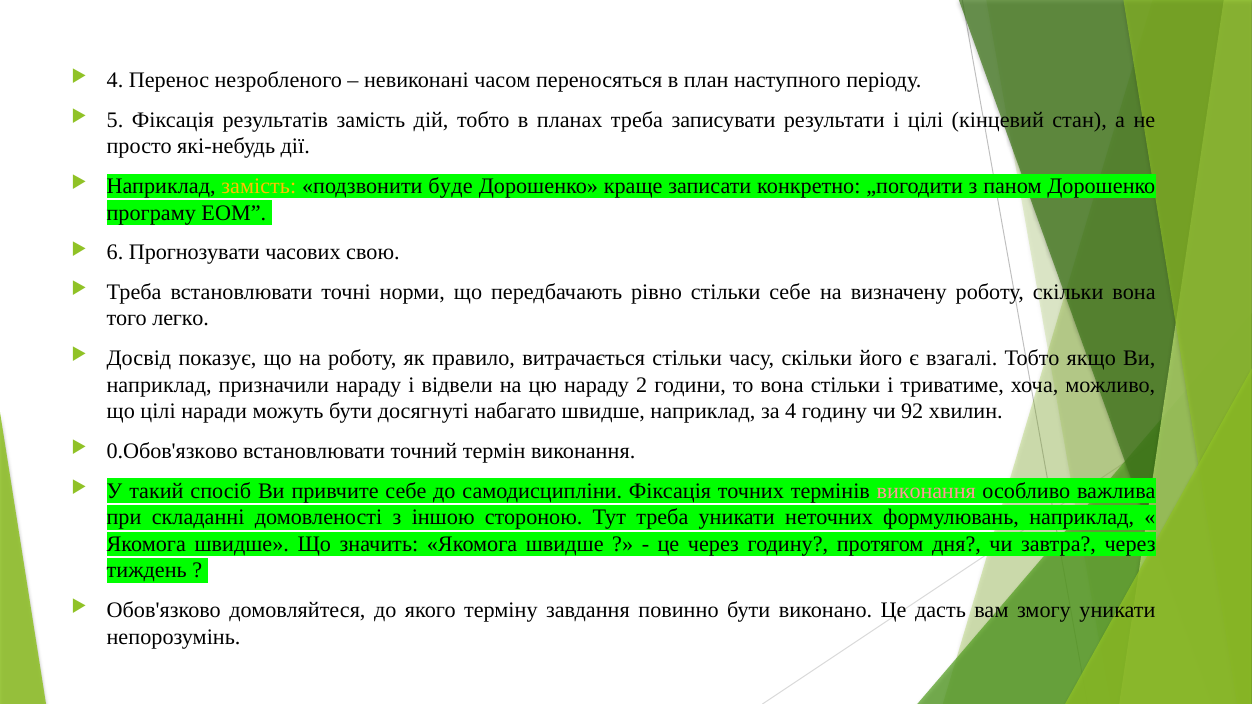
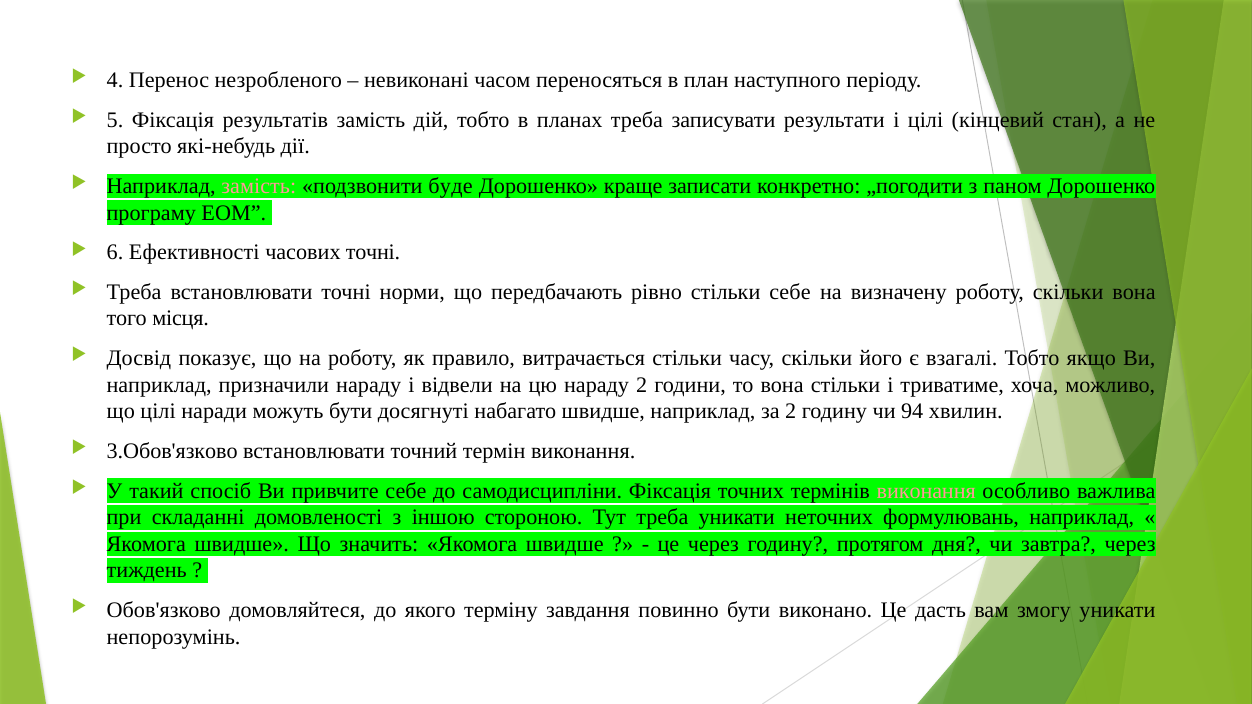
замість at (259, 186) colour: yellow -> pink
Прогнозувати: Прогнозувати -> Ефективності
часових свою: свою -> точні
легко: легко -> місця
за 4: 4 -> 2
92: 92 -> 94
0.Обов'язково: 0.Обов'язково -> 3.Обов'язково
